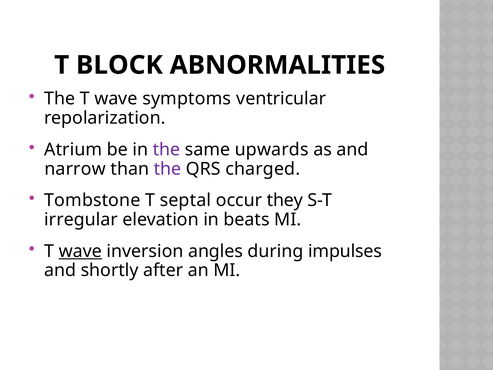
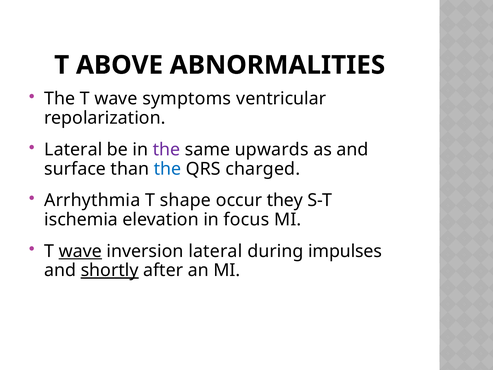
BLOCK: BLOCK -> ABOVE
Atrium at (73, 149): Atrium -> Lateral
narrow: narrow -> surface
the at (167, 169) colour: purple -> blue
Tombstone: Tombstone -> Arrhythmia
septal: septal -> shape
irregular: irregular -> ischemia
beats: beats -> focus
inversion angles: angles -> lateral
shortly underline: none -> present
